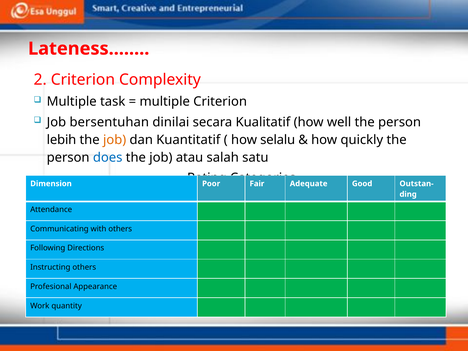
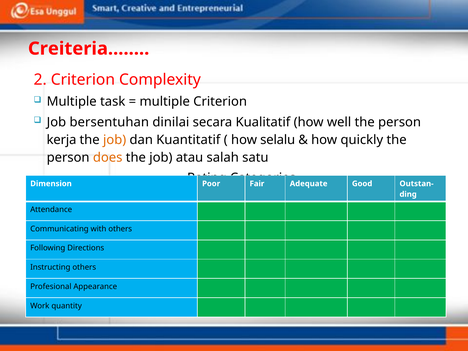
Lateness: Lateness -> Creiteria
lebih: lebih -> kerja
does colour: blue -> orange
